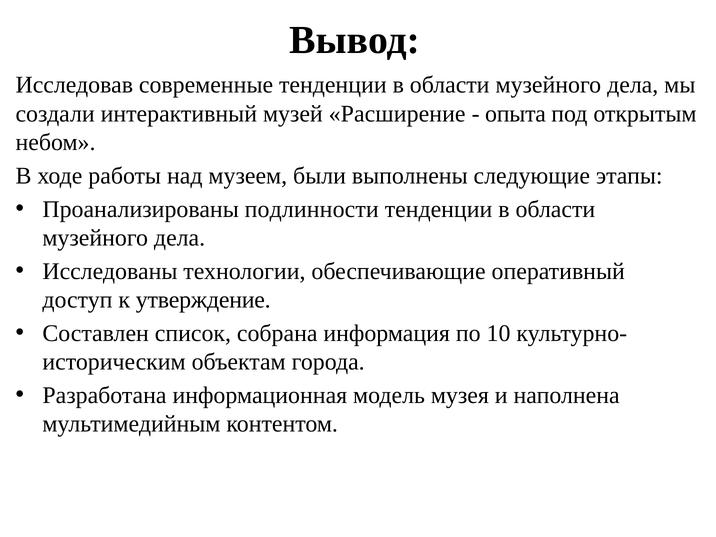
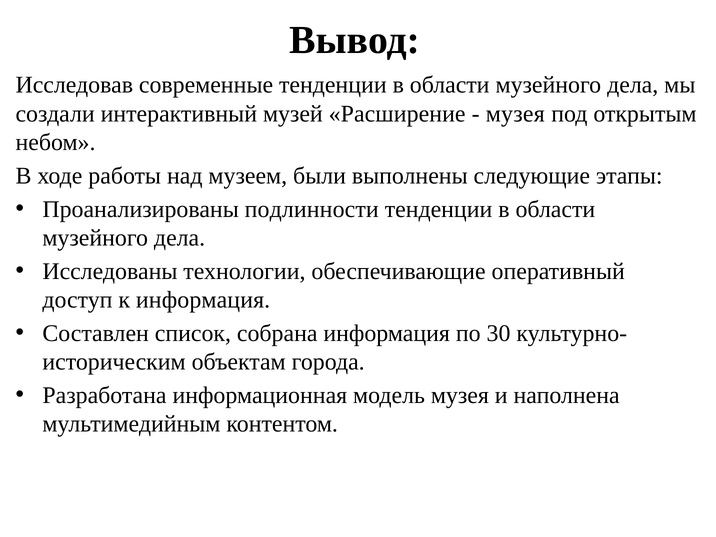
опыта at (516, 114): опыта -> музея
к утверждение: утверждение -> информация
10: 10 -> 30
